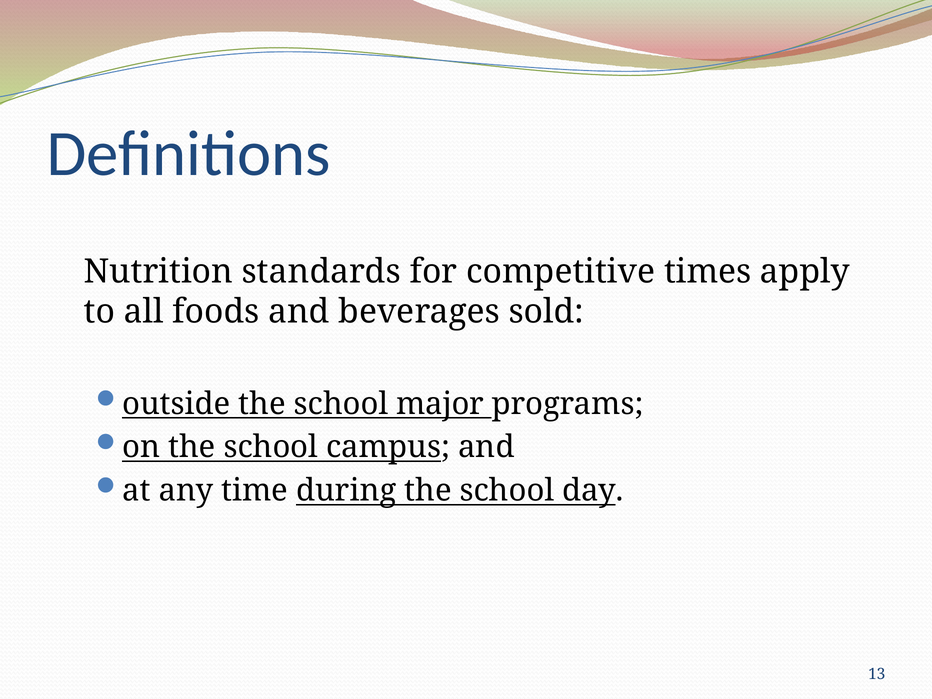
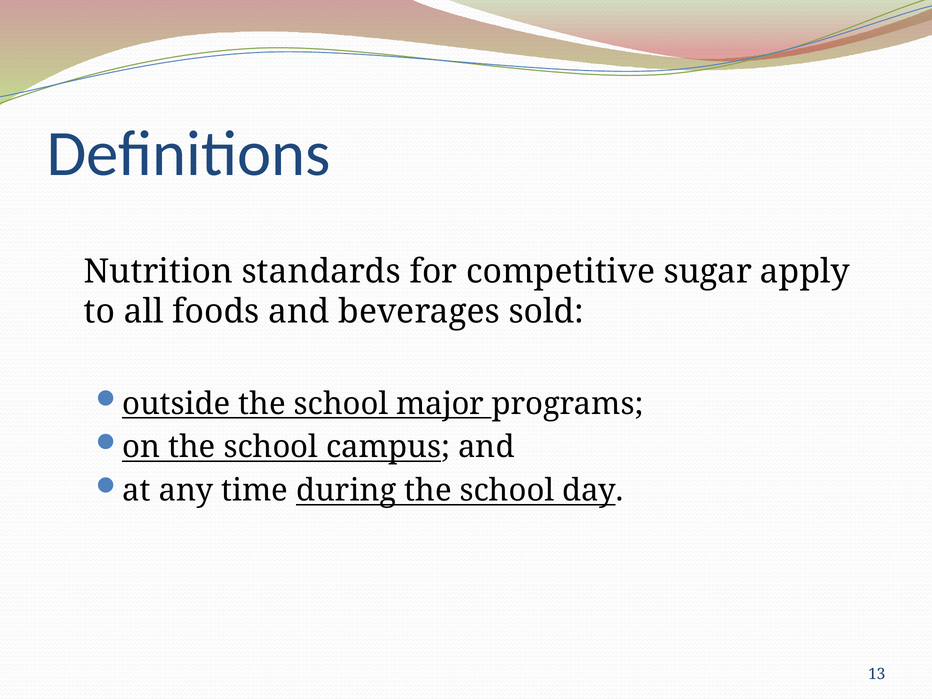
times: times -> sugar
